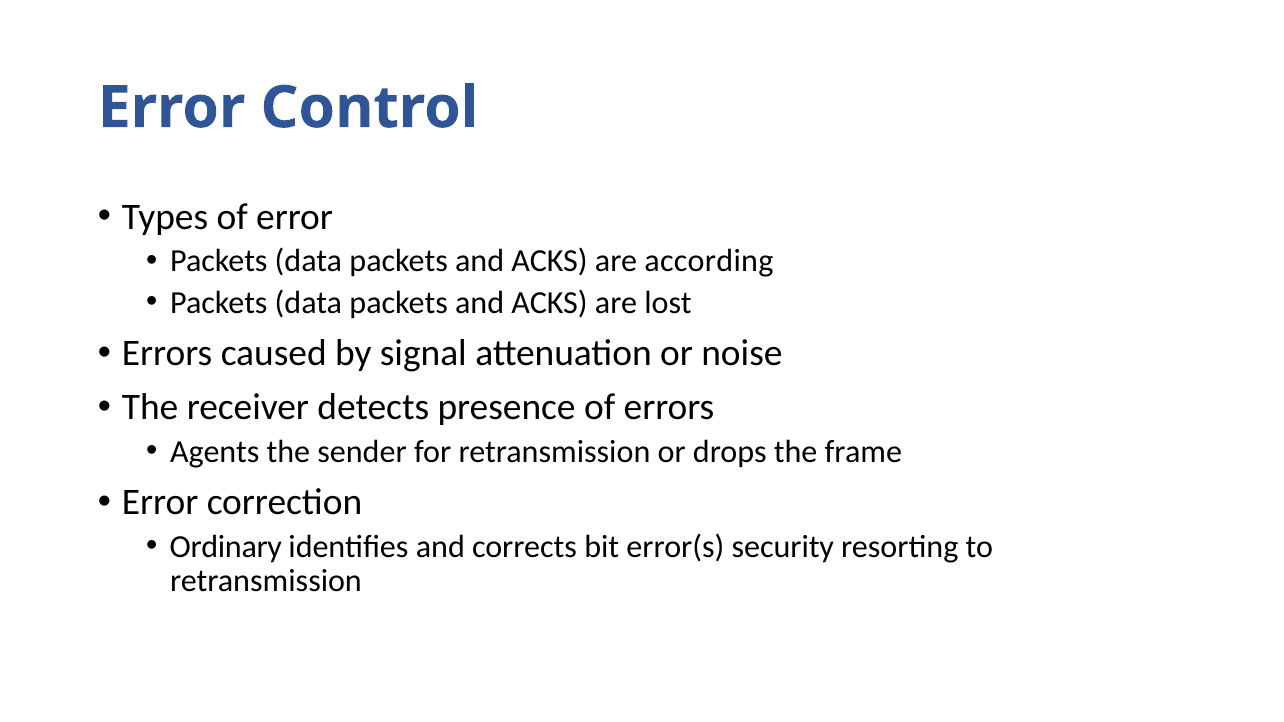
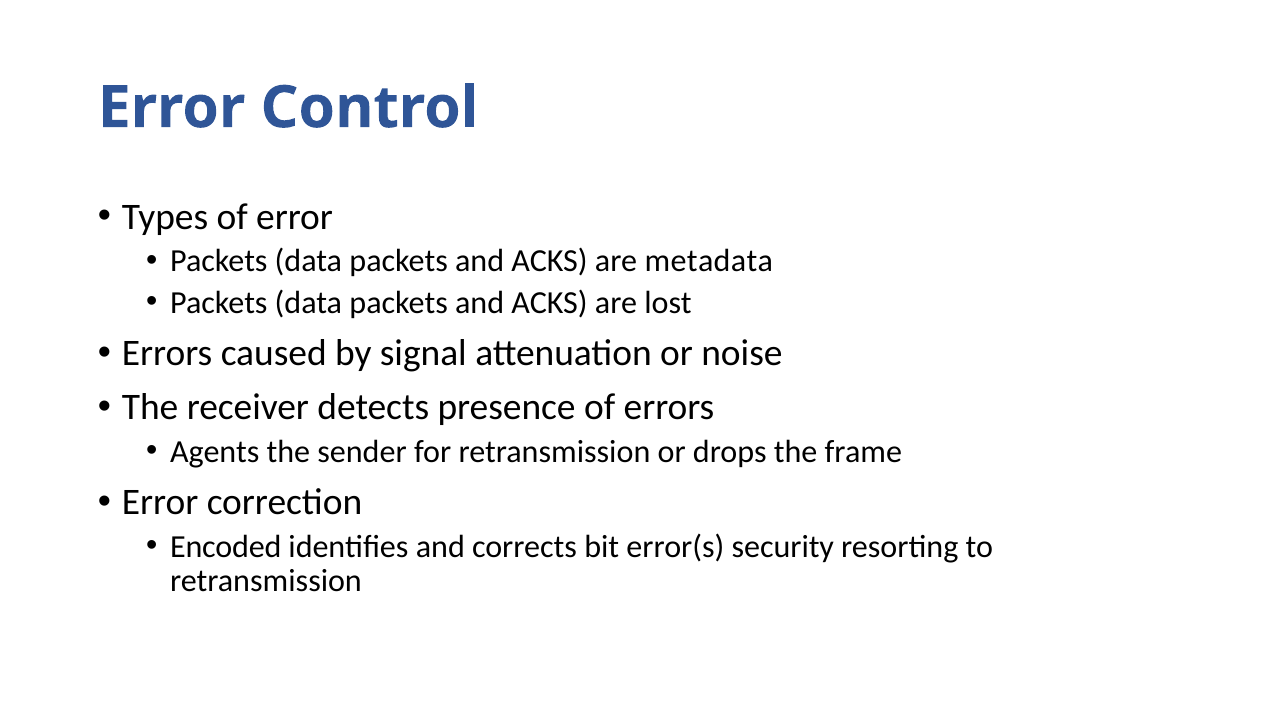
according: according -> metadata
Ordinary: Ordinary -> Encoded
